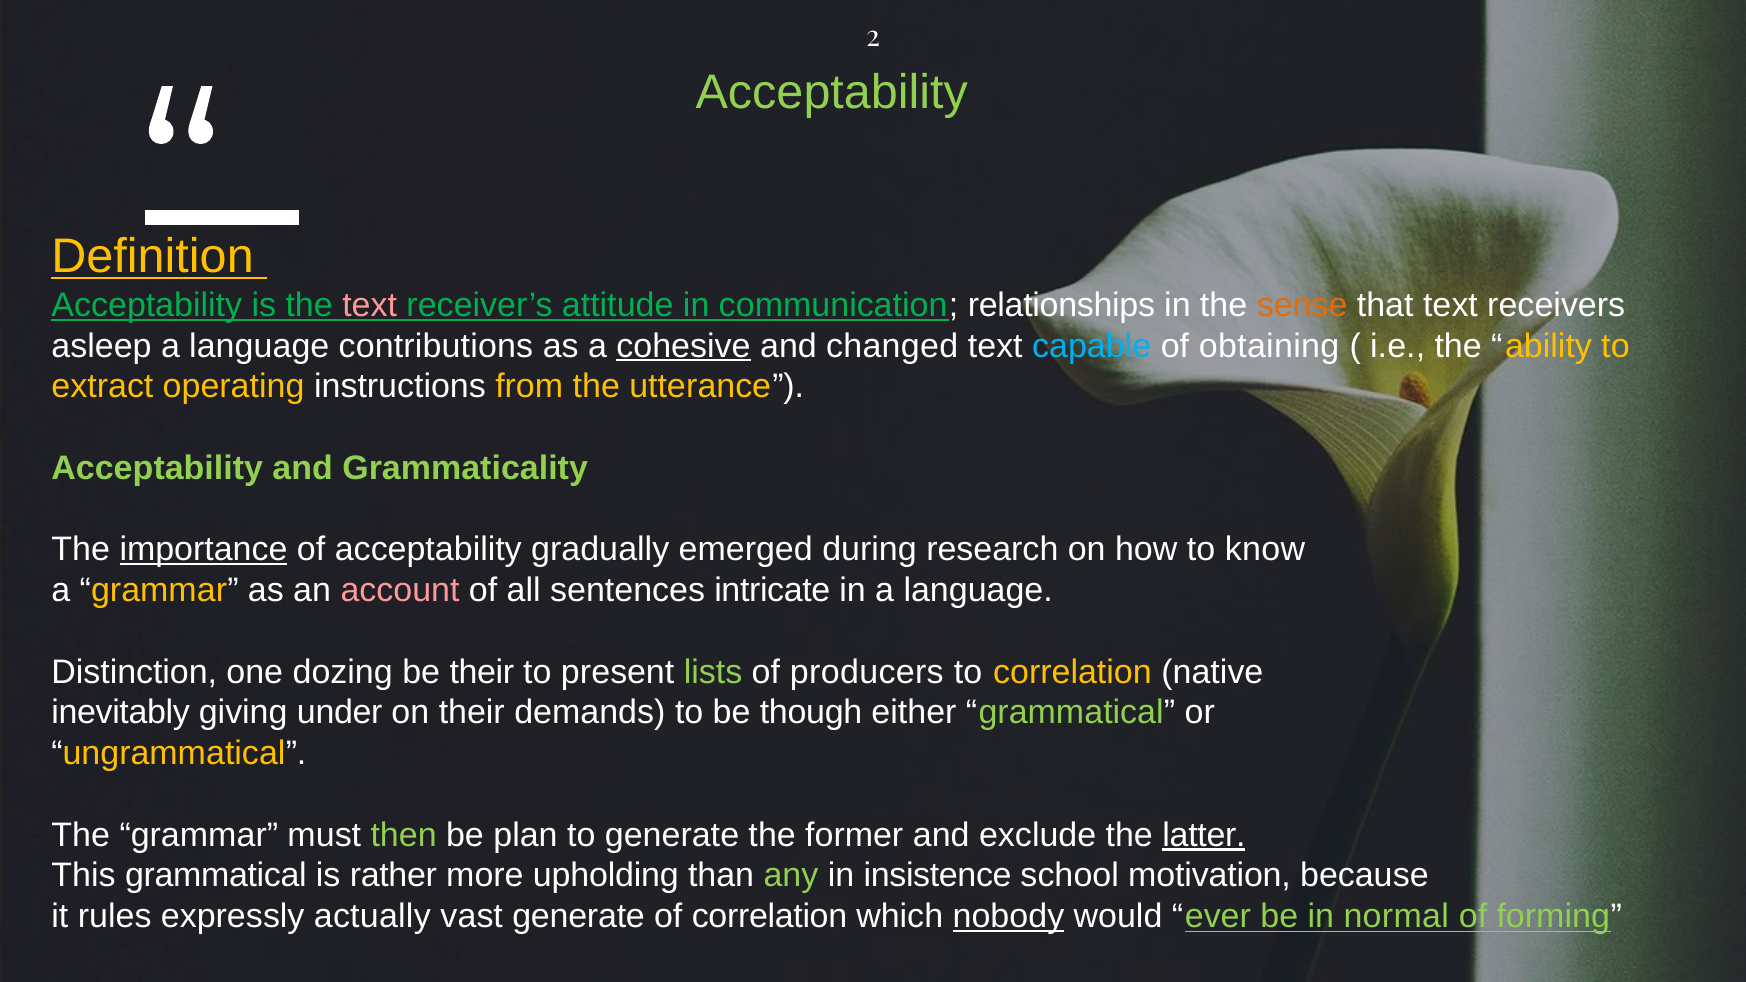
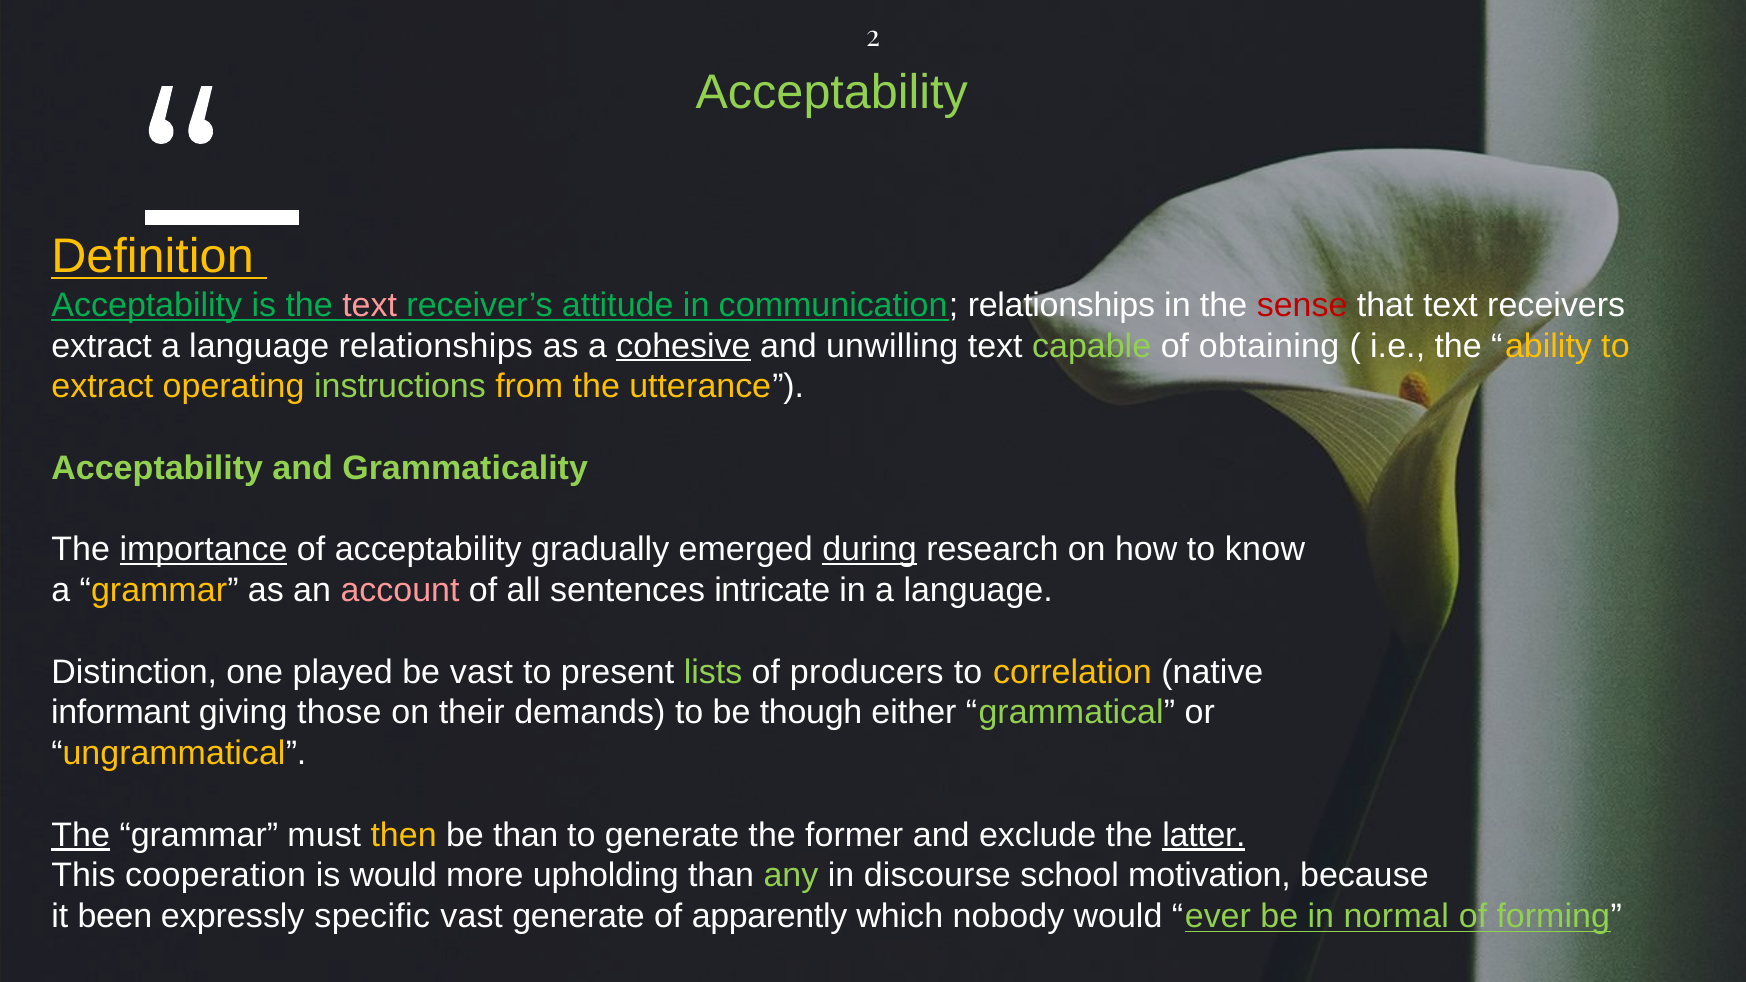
sense colour: orange -> red
asleep at (102, 346): asleep -> extract
language contributions: contributions -> relationships
changed: changed -> unwilling
capable colour: light blue -> light green
instructions colour: white -> light green
during underline: none -> present
dozing: dozing -> played
be their: their -> vast
inevitably: inevitably -> informant
under: under -> those
The at (81, 835) underline: none -> present
then colour: light green -> yellow
be plan: plan -> than
This grammatical: grammatical -> cooperation
is rather: rather -> would
insistence: insistence -> discourse
rules: rules -> been
actually: actually -> specific
of correlation: correlation -> apparently
nobody underline: present -> none
